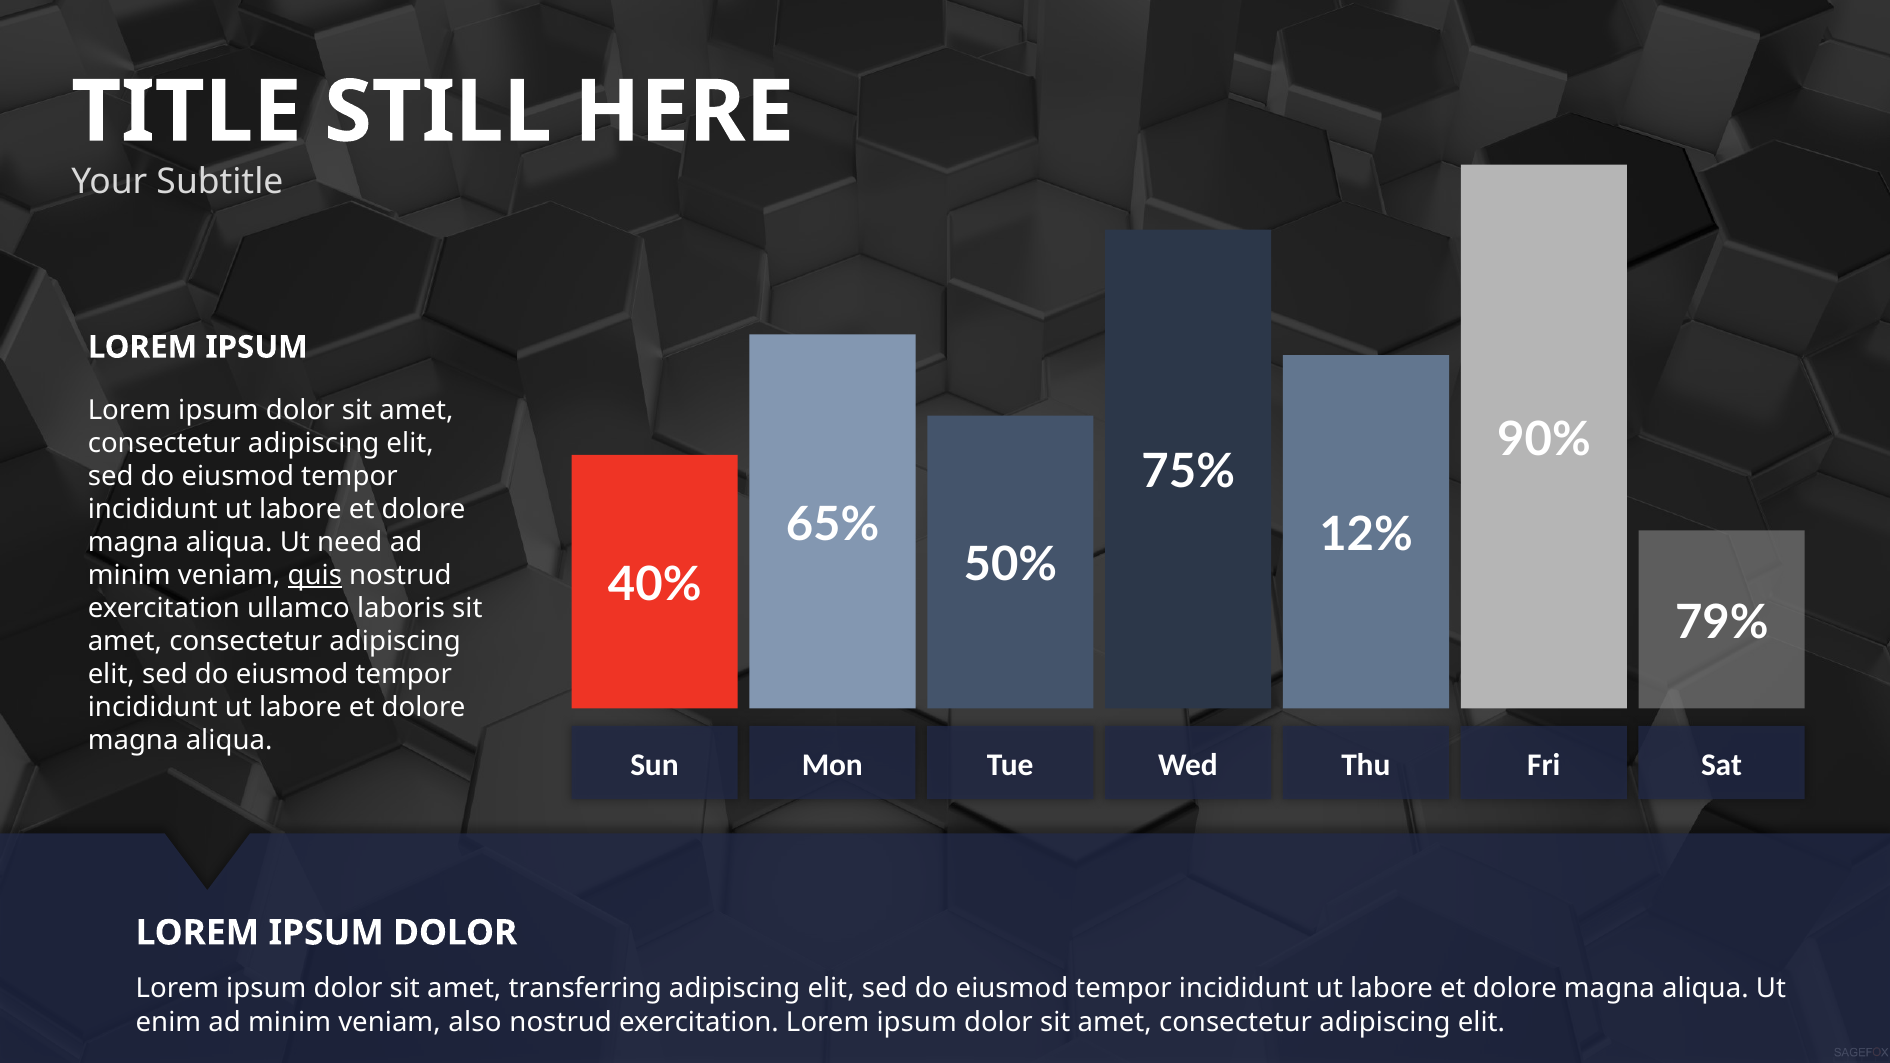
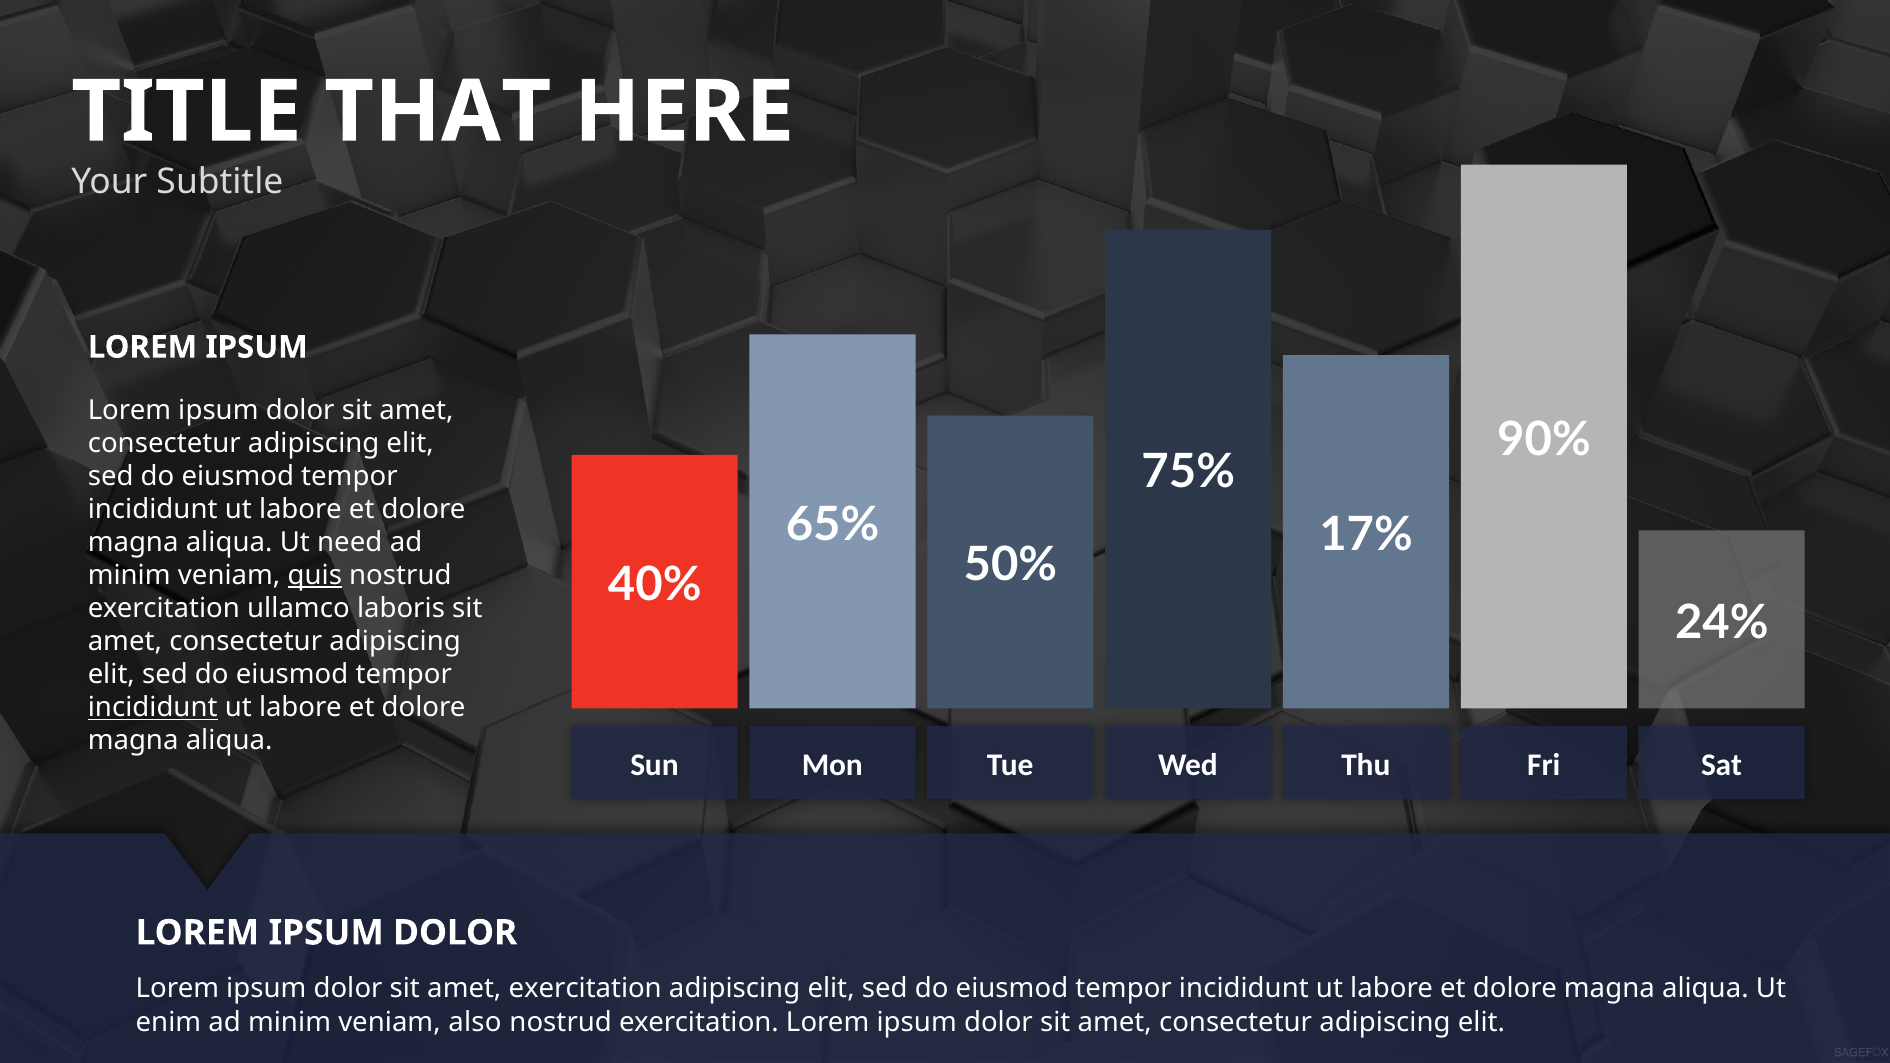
STILL: STILL -> THAT
12%: 12% -> 17%
79%: 79% -> 24%
incididunt at (153, 708) underline: none -> present
amet transferring: transferring -> exercitation
